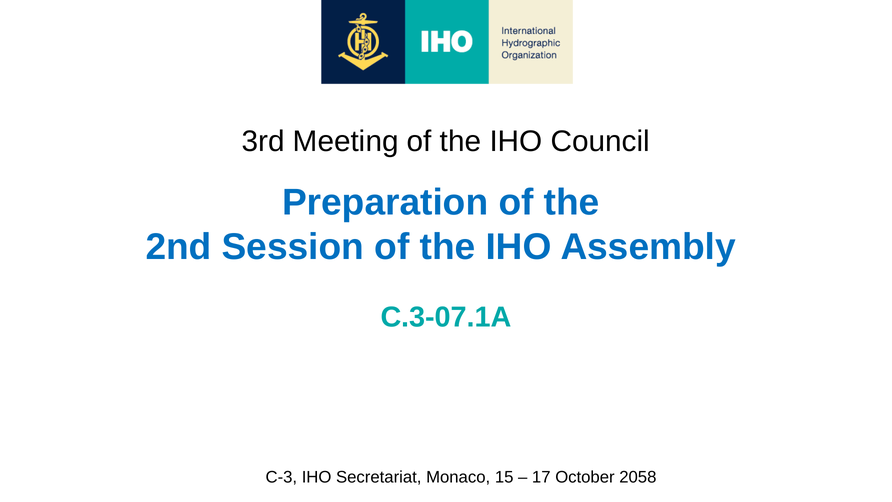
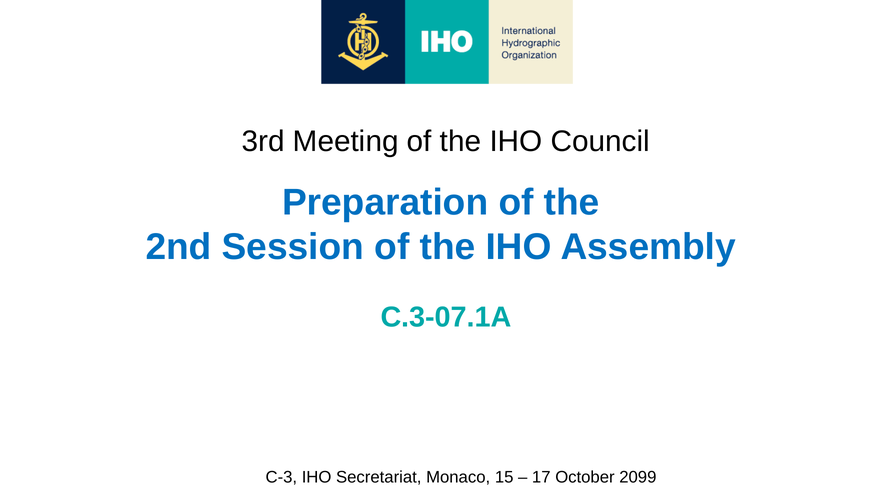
2058: 2058 -> 2099
